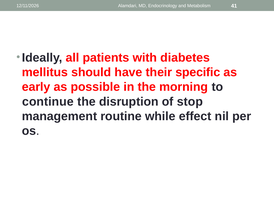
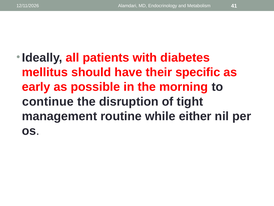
stop: stop -> tight
effect: effect -> either
